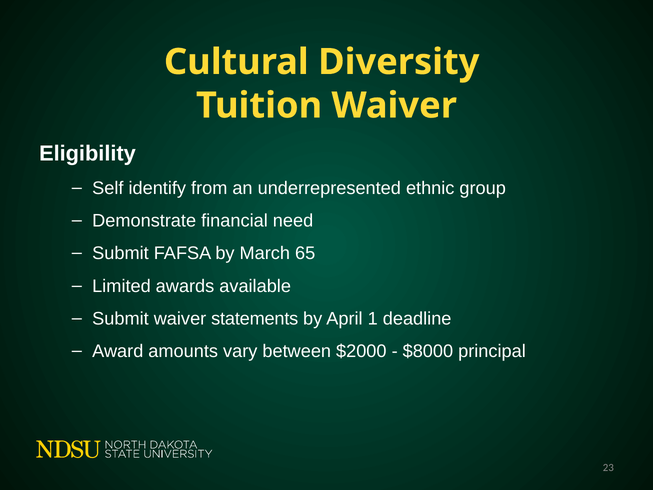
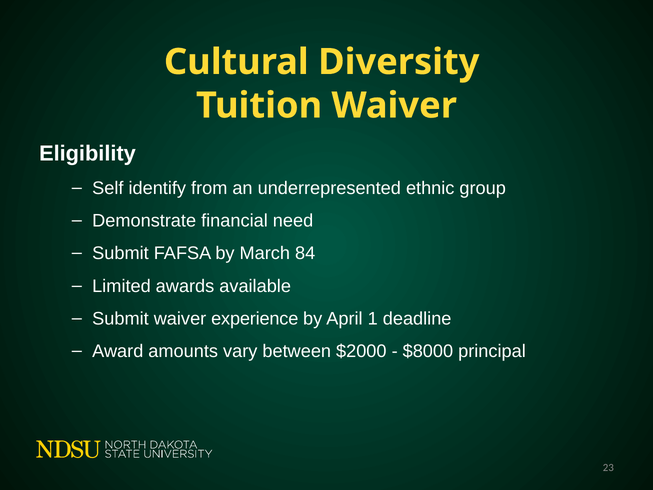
65: 65 -> 84
statements: statements -> experience
